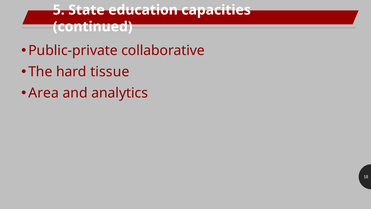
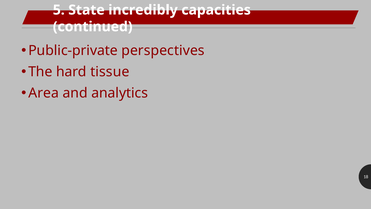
education: education -> incredibly
collaborative: collaborative -> perspectives
